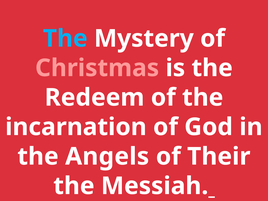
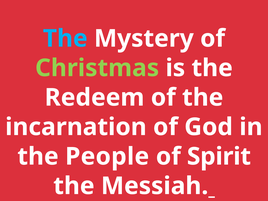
Christmas colour: pink -> light green
Angels: Angels -> People
Their: Their -> Spirit
